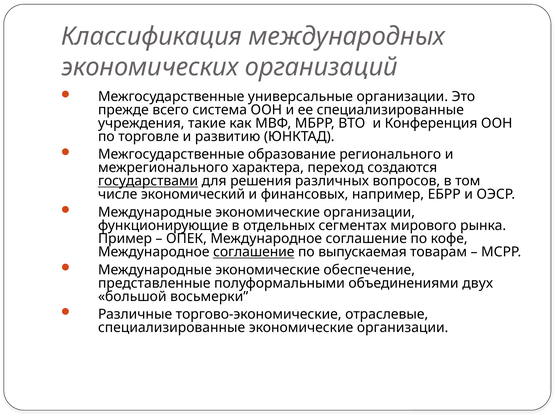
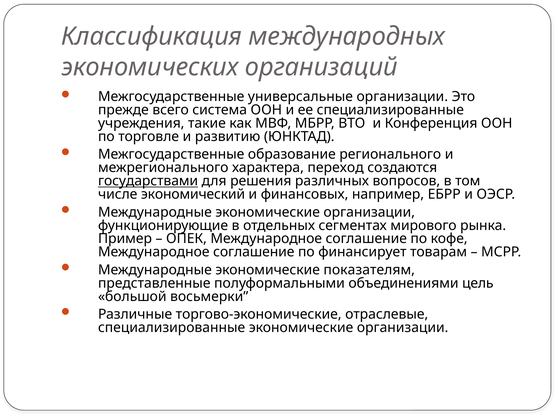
соглашение at (254, 252) underline: present -> none
выпускаемая: выпускаемая -> финансирует
обеспечение: обеспечение -> показателям
двух: двух -> цель
